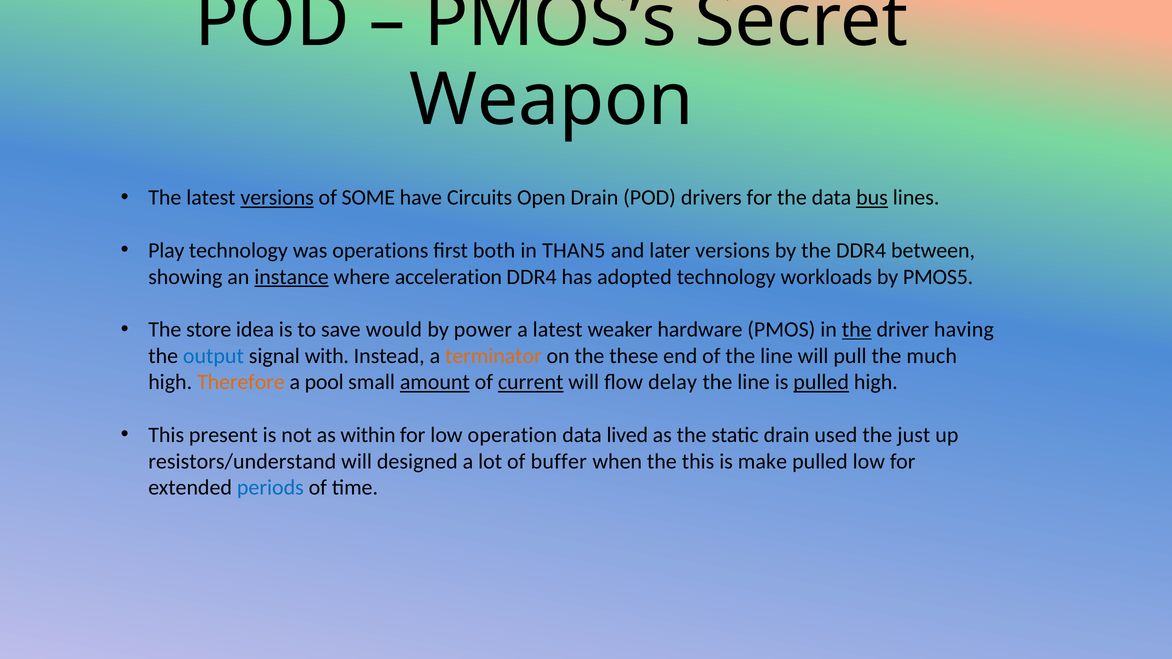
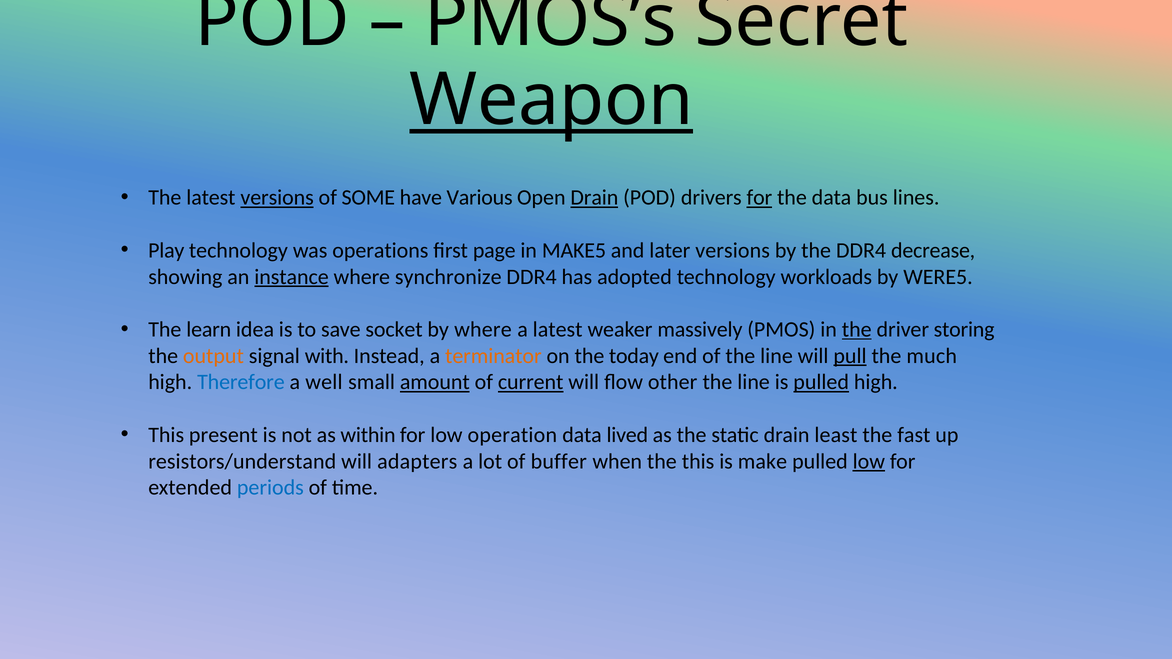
Weapon underline: none -> present
Circuits: Circuits -> Various
Drain at (594, 198) underline: none -> present
for at (759, 198) underline: none -> present
bus underline: present -> none
both: both -> page
THAN5: THAN5 -> MAKE5
between: between -> decrease
acceleration: acceleration -> synchronize
PMOS5: PMOS5 -> WERE5
store: store -> learn
would: would -> socket
by power: power -> where
hardware: hardware -> massively
having: having -> storing
output colour: blue -> orange
these: these -> today
pull underline: none -> present
Therefore colour: orange -> blue
pool: pool -> well
delay: delay -> other
used: used -> least
just: just -> fast
designed: designed -> adapters
low at (869, 461) underline: none -> present
